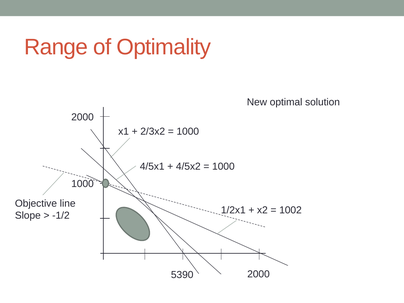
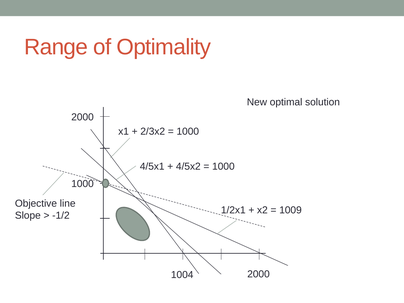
1002: 1002 -> 1009
5390: 5390 -> 1004
